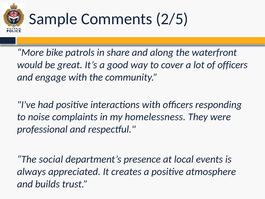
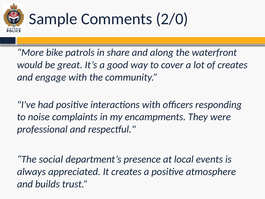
2/5: 2/5 -> 2/0
of officers: officers -> creates
homelessness: homelessness -> encampments
